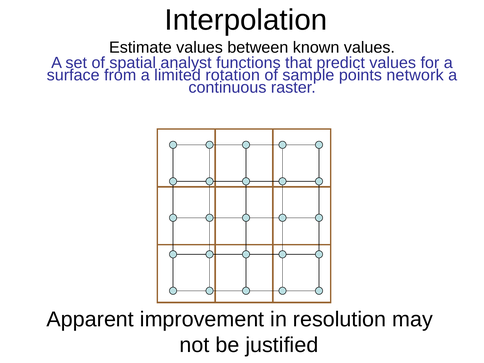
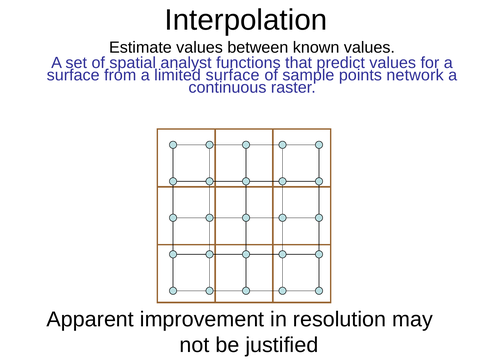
limited rotation: rotation -> surface
